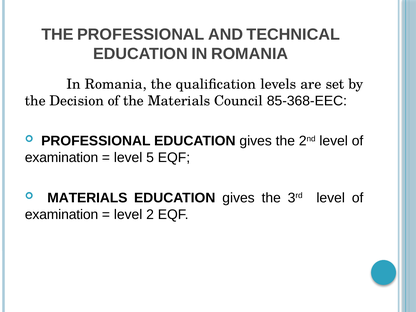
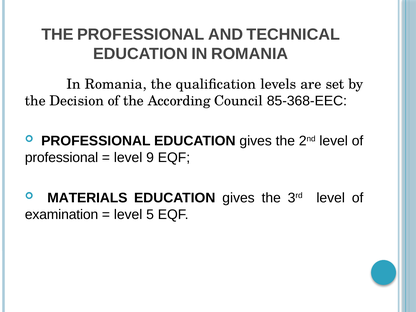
the Materials: Materials -> According
examination at (62, 158): examination -> professional
5: 5 -> 9
2: 2 -> 5
